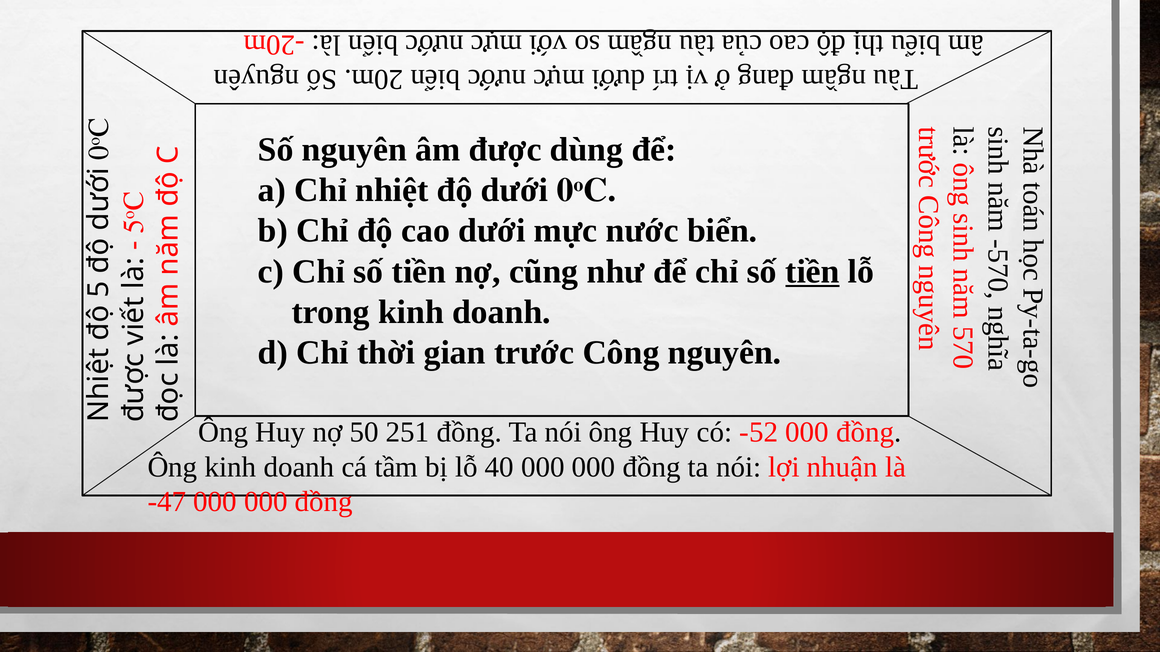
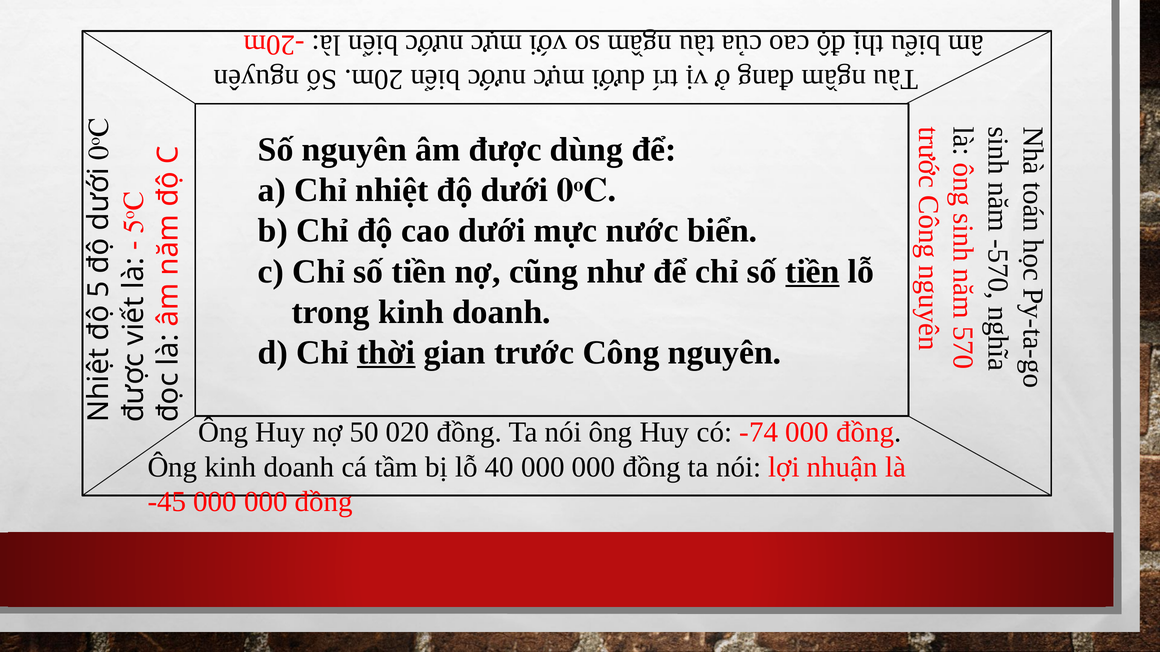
thời underline: none -> present
251: 251 -> 020
-52: -52 -> -74
-47: -47 -> -45
